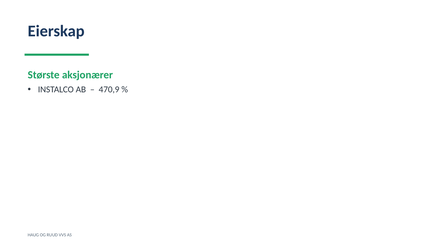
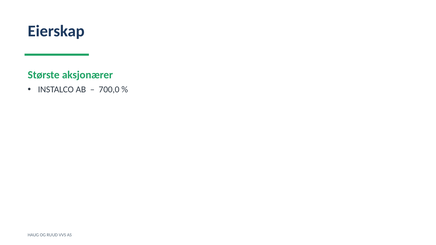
470,9: 470,9 -> 700,0
